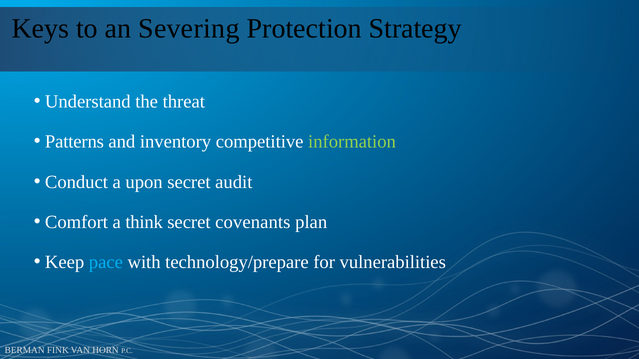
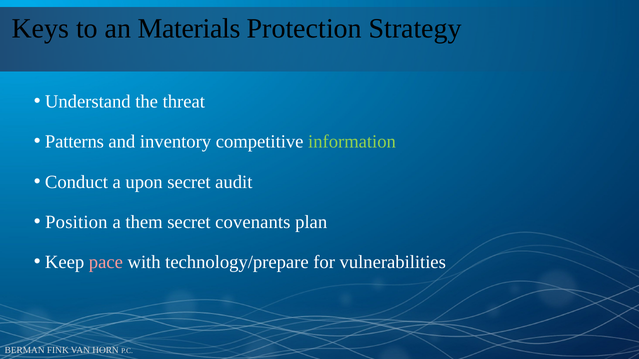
Severing: Severing -> Materials
Comfort: Comfort -> Position
think: think -> them
pace colour: light blue -> pink
